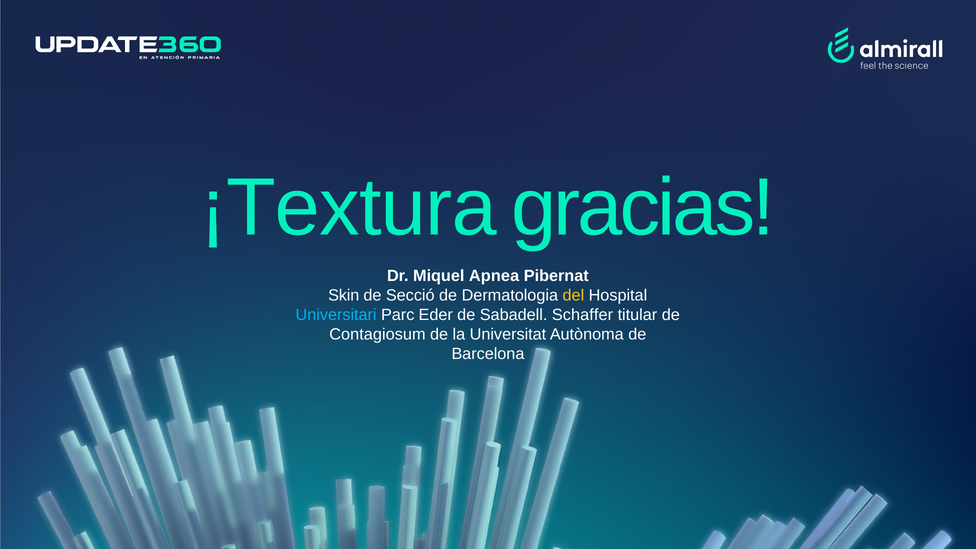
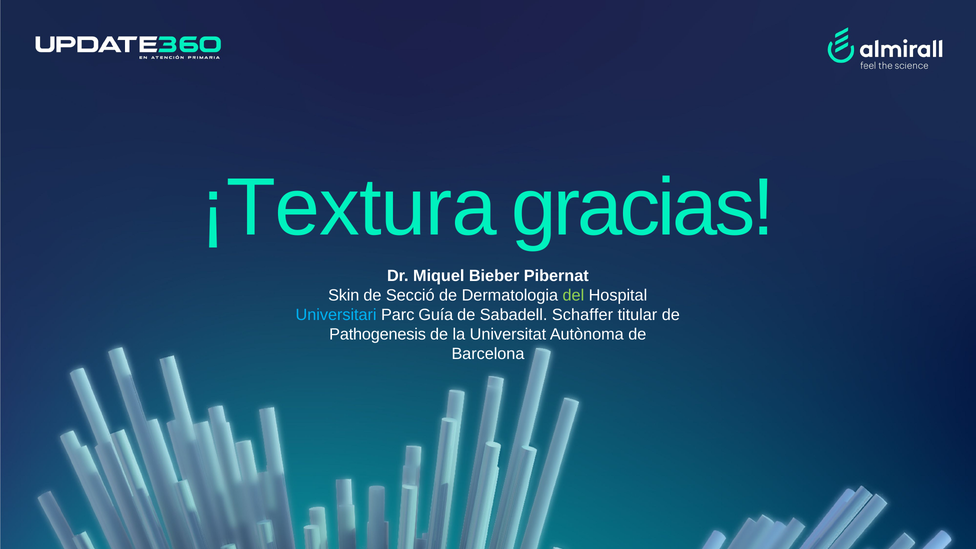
Apnea: Apnea -> Bieber
del colour: yellow -> light green
Eder: Eder -> Guía
Contagiosum: Contagiosum -> Pathogenesis
